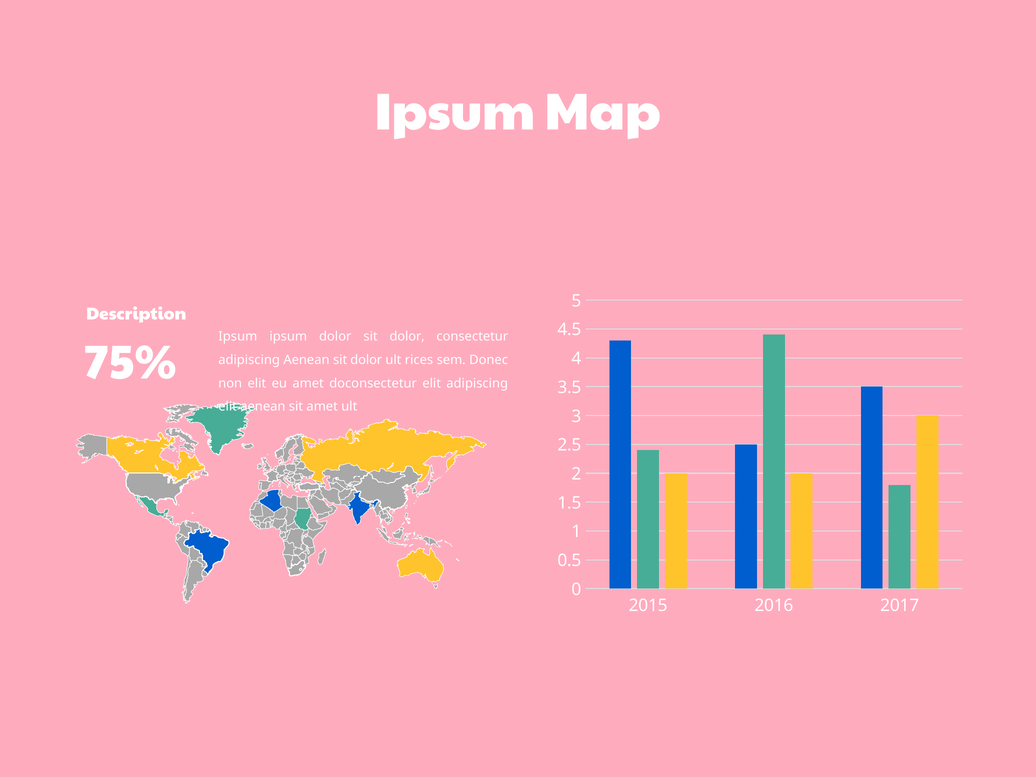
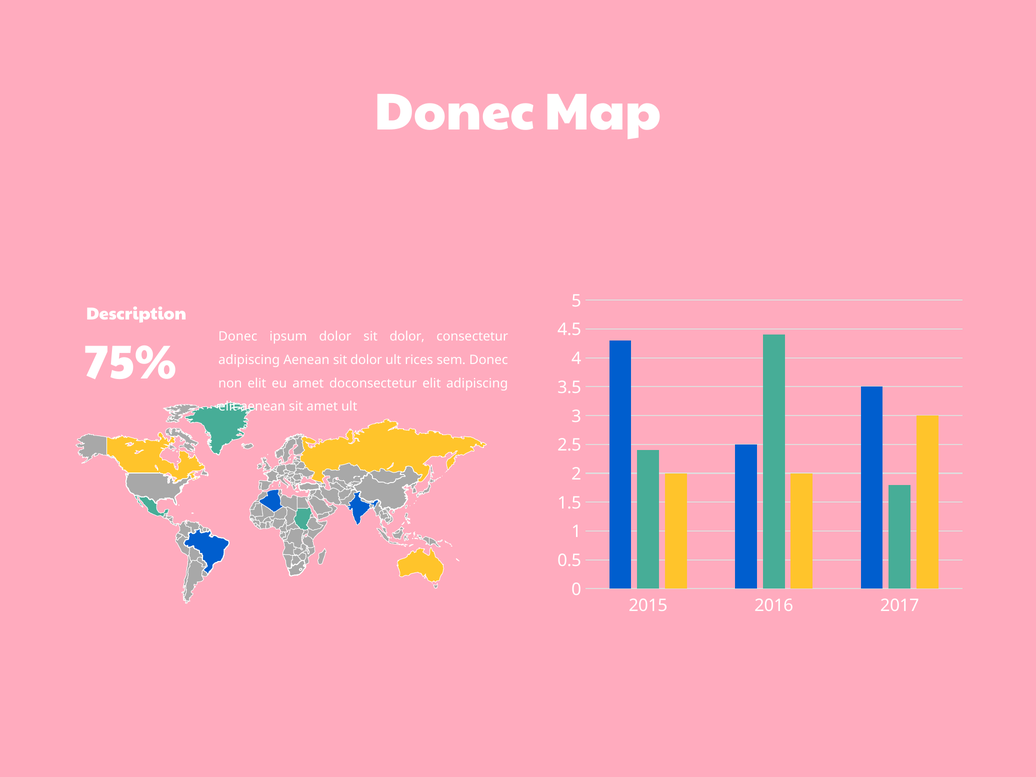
Ipsum at (455, 112): Ipsum -> Donec
Ipsum at (238, 337): Ipsum -> Donec
